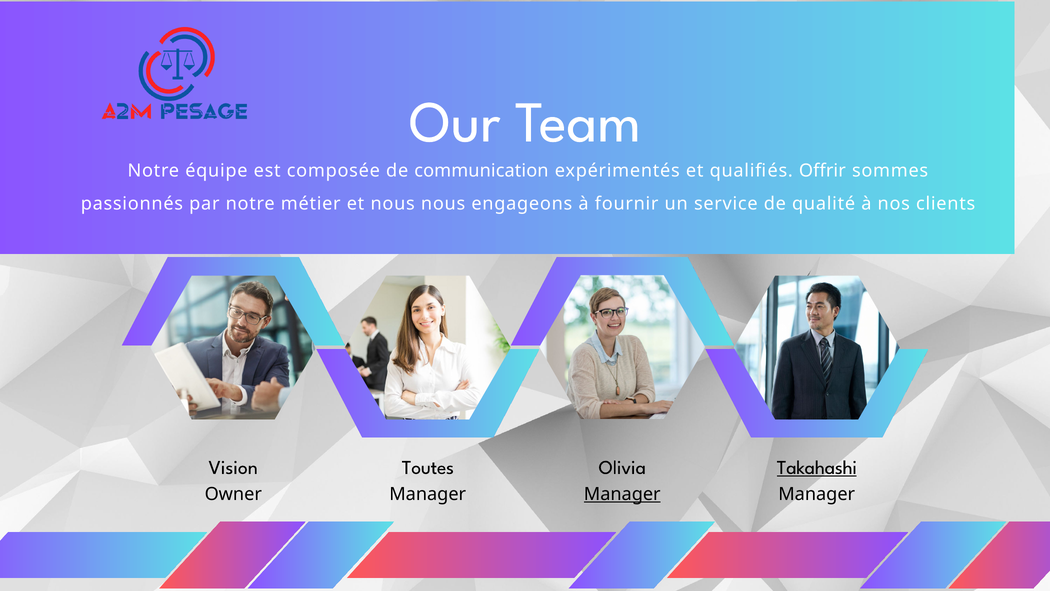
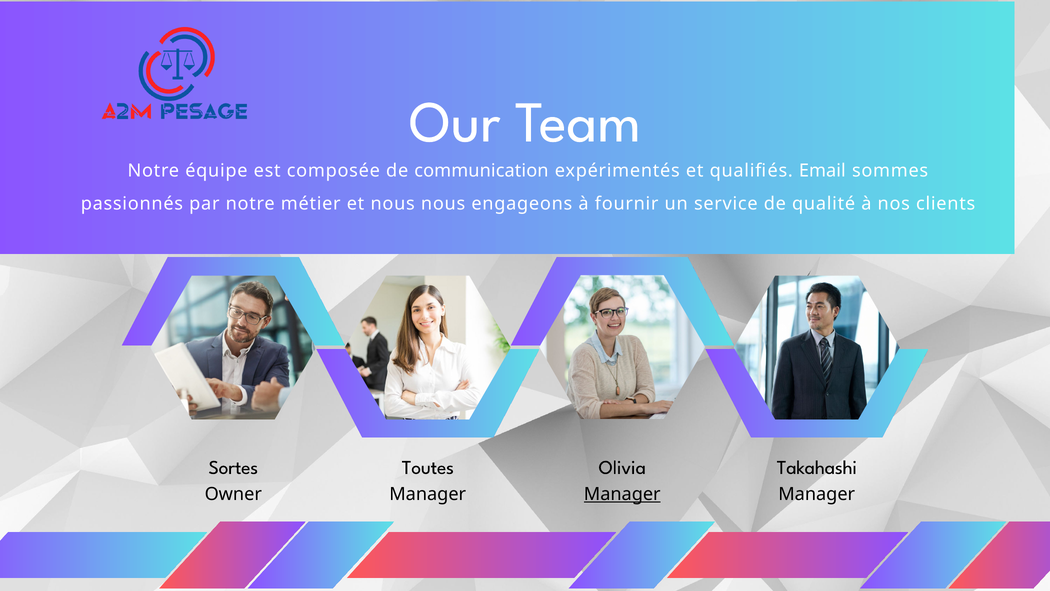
Offrir: Offrir -> Email
Vision: Vision -> Sortes
Takahashi underline: present -> none
